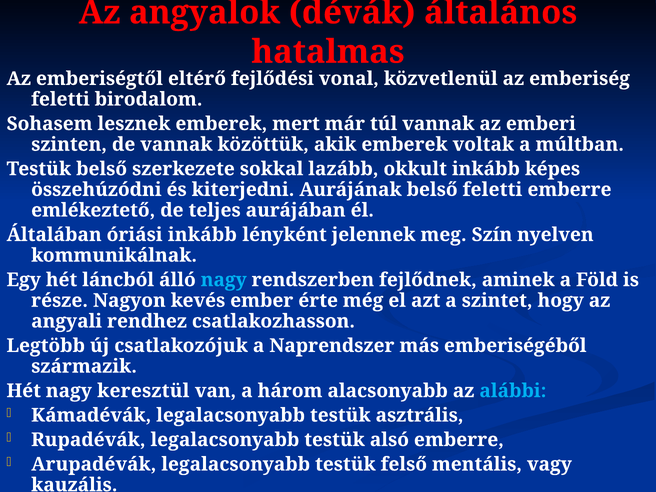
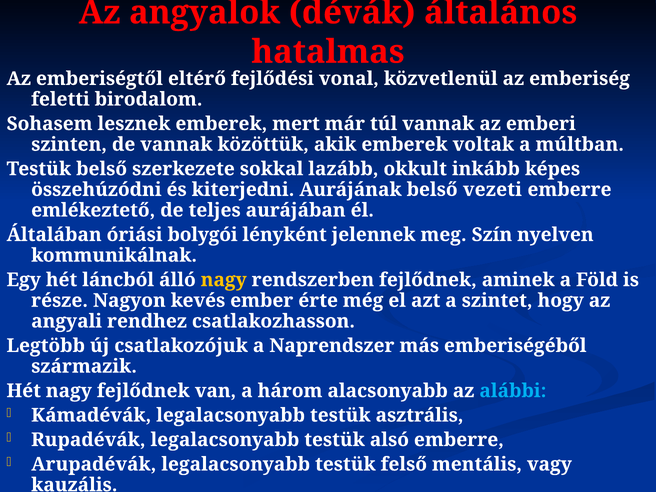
belső feletti: feletti -> vezeti
óriási inkább: inkább -> bolygói
nagy at (224, 280) colour: light blue -> yellow
nagy keresztül: keresztül -> fejlődnek
